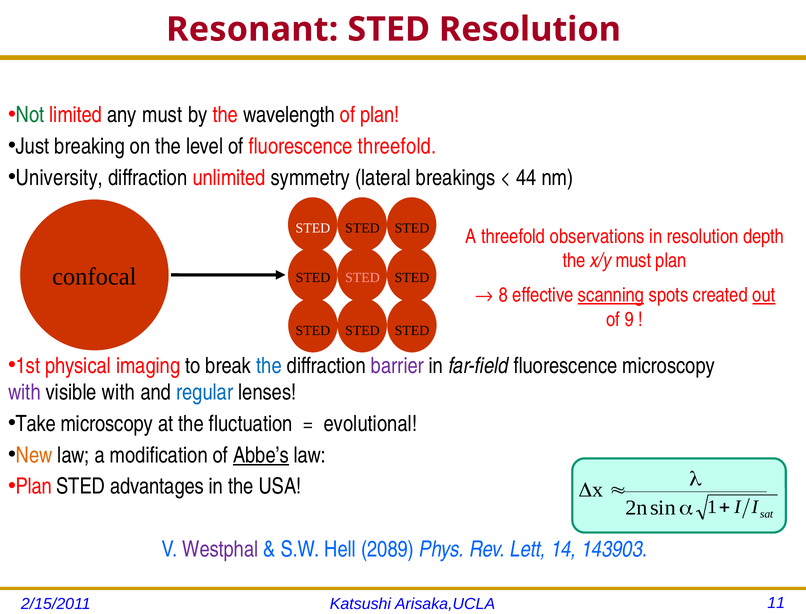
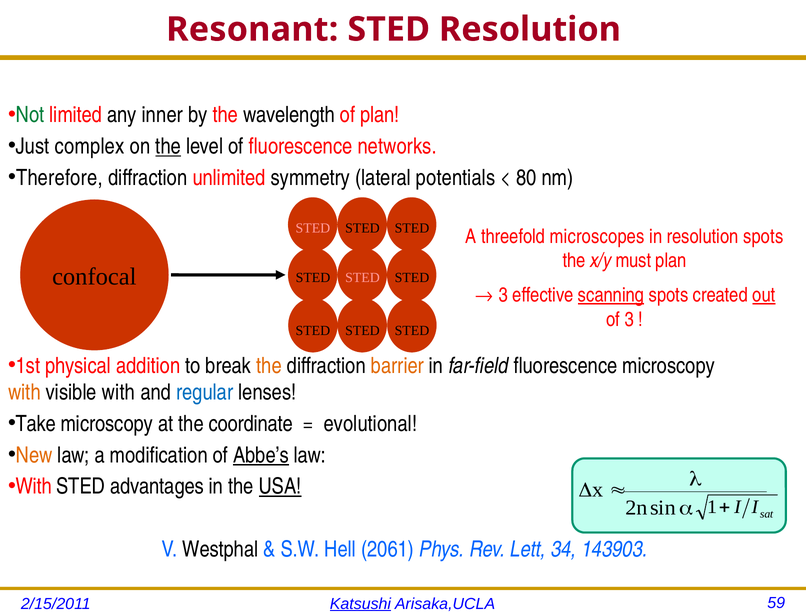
any must: must -> inner
breaking: breaking -> complex
the at (168, 146) underline: none -> present
fluorescence threefold: threefold -> networks
University: University -> Therefore
breakings: breakings -> potentials
44: 44 -> 80
STED at (313, 228) colour: white -> pink
observations: observations -> microscopes
resolution depth: depth -> spots
8 at (503, 295): 8 -> 3
of 9: 9 -> 3
imaging: imaging -> addition
the at (269, 366) colour: blue -> orange
barrier colour: purple -> orange
with at (24, 393) colour: purple -> orange
fluctuation: fluctuation -> coordinate
Plan at (34, 487): Plan -> With
USA underline: none -> present
Westphal colour: purple -> black
2089: 2089 -> 2061
14: 14 -> 34
Katsushi underline: none -> present
11: 11 -> 59
